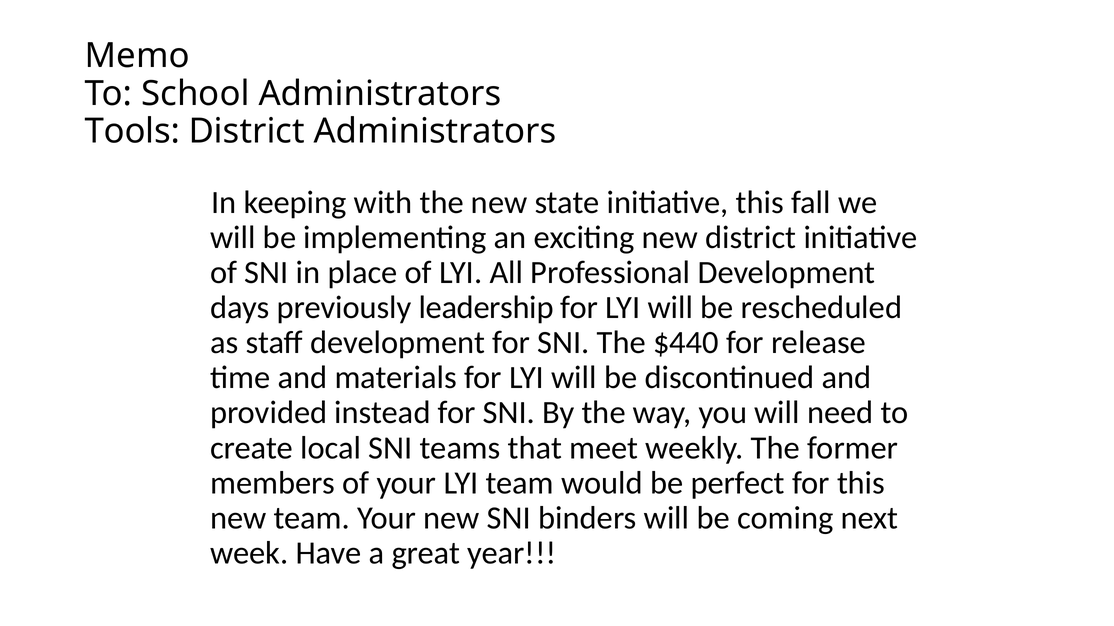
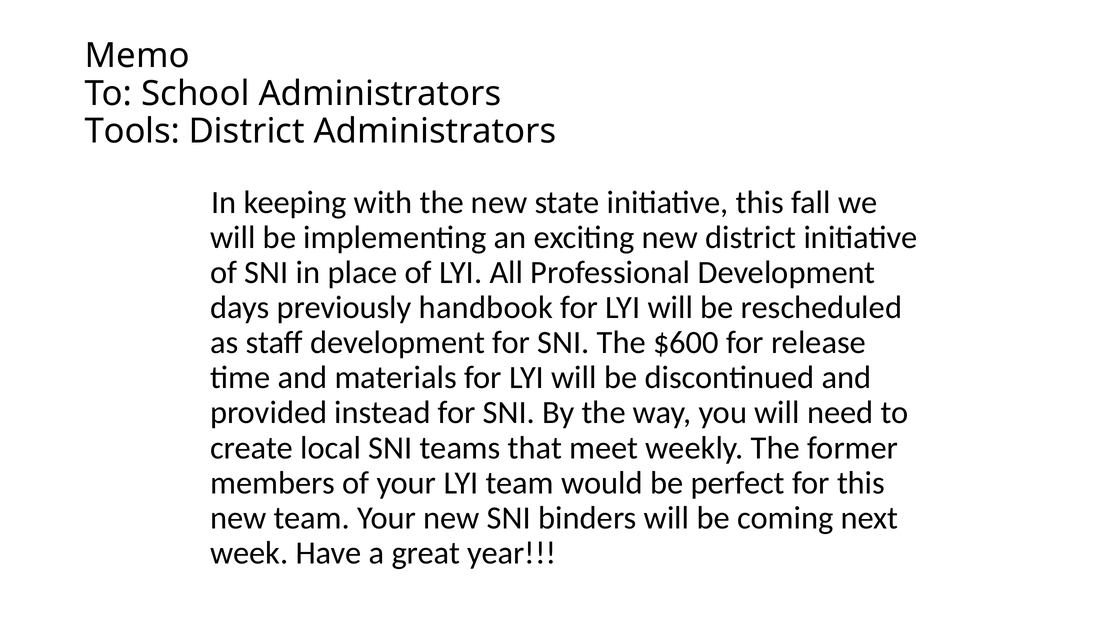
leadership: leadership -> handbook
$440: $440 -> $600
